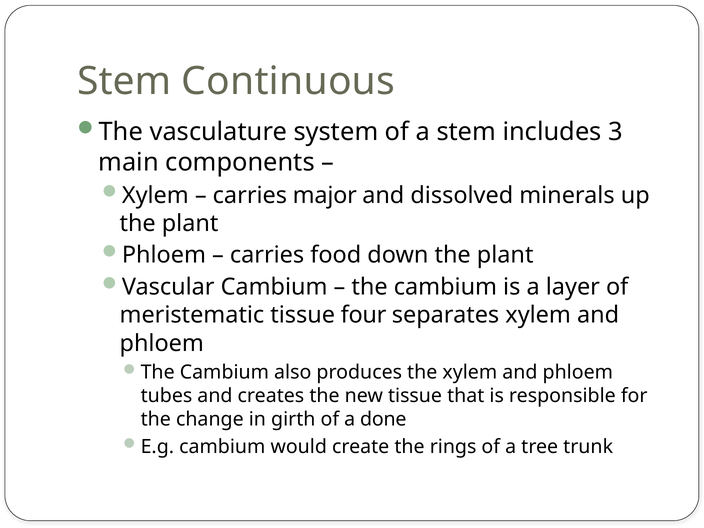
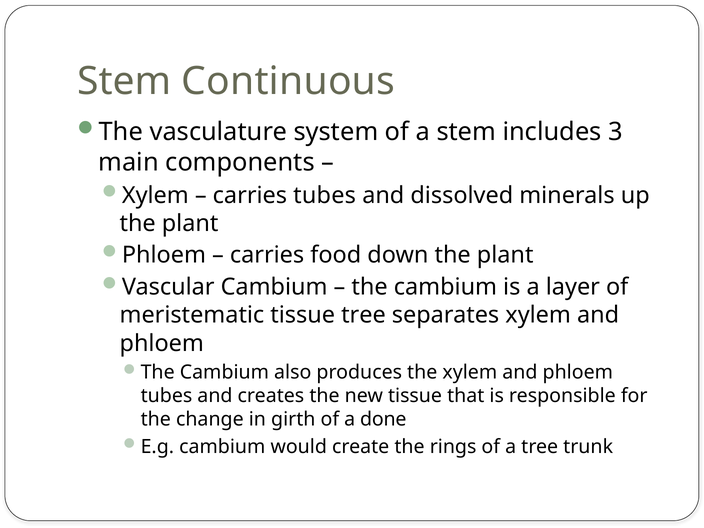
carries major: major -> tubes
tissue four: four -> tree
